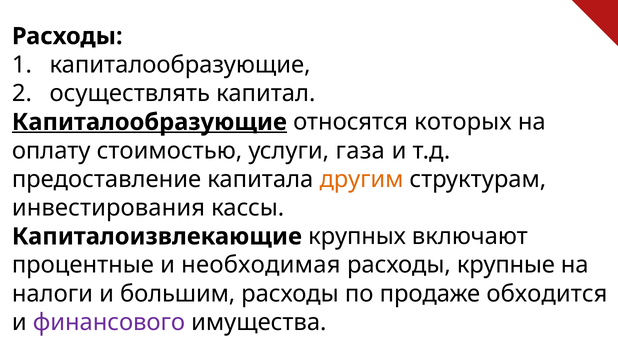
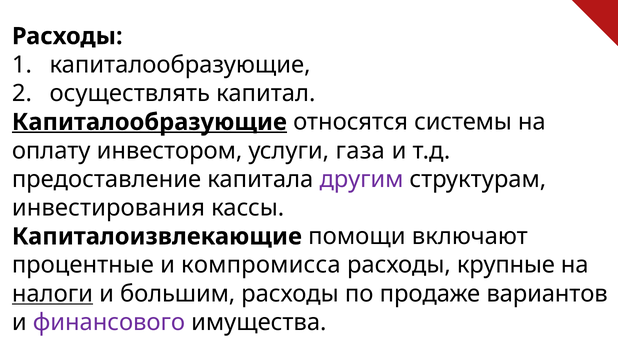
которых: которых -> системы
стоимостью: стоимостью -> инвестором
другим colour: orange -> purple
крупных: крупных -> помощи
необходимая: необходимая -> компромисса
налоги underline: none -> present
обходится: обходится -> вариантов
